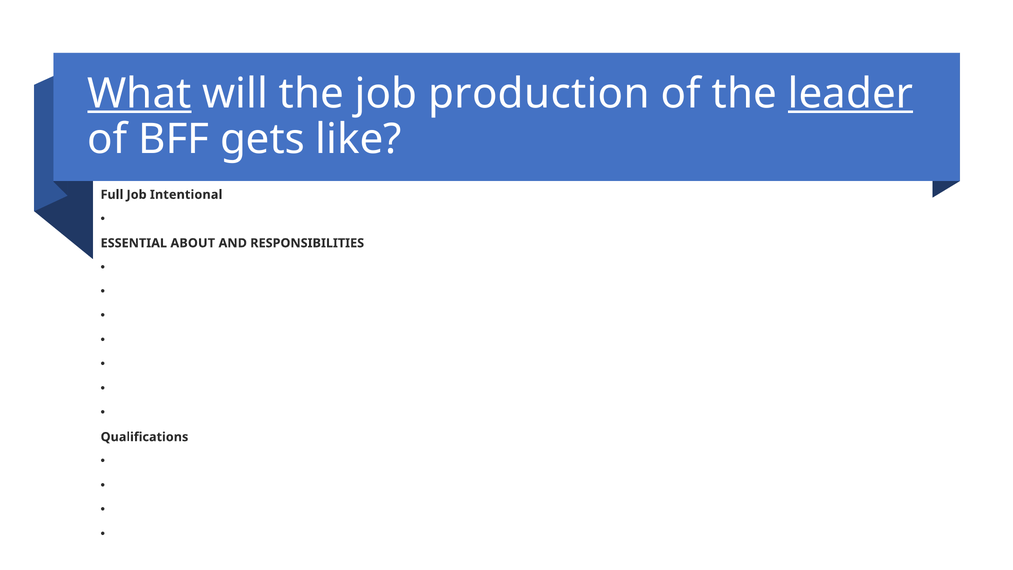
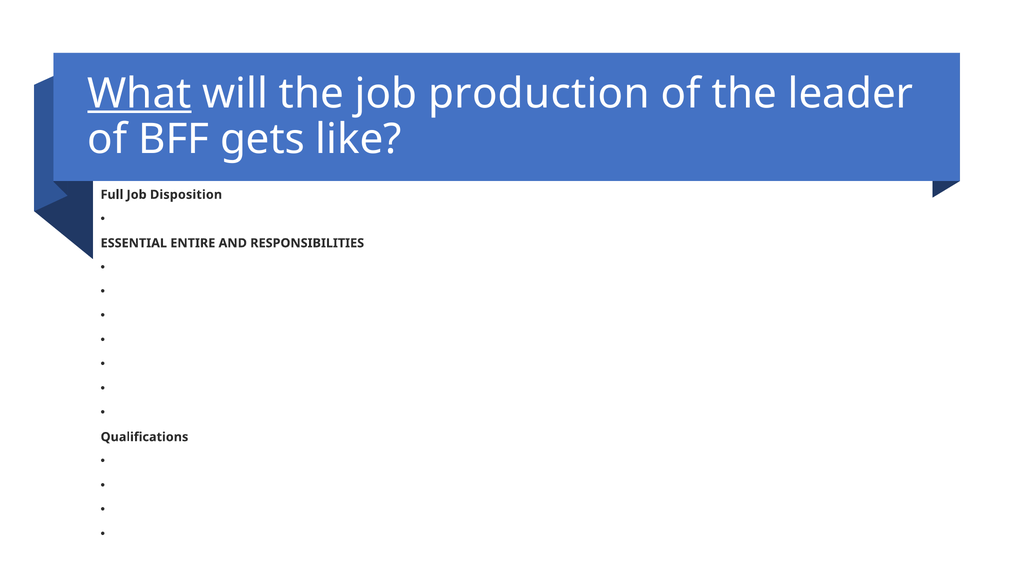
leader underline: present -> none
Intentional: Intentional -> Disposition
ABOUT: ABOUT -> ENTIRE
